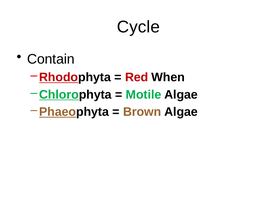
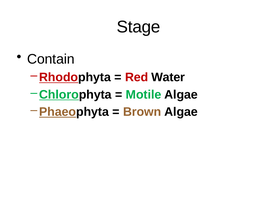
Cycle: Cycle -> Stage
When: When -> Water
